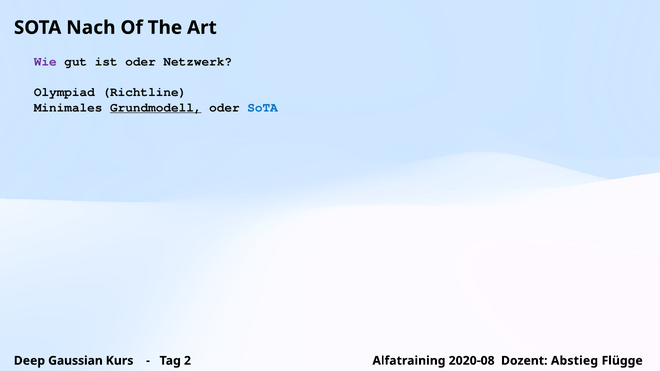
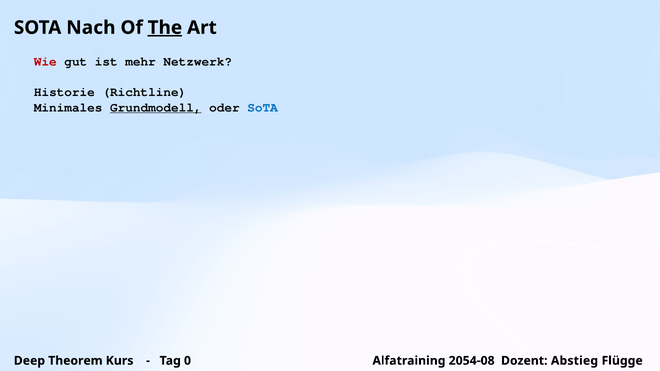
The underline: none -> present
Wie colour: purple -> red
ist oder: oder -> mehr
Olympiad: Olympiad -> Historie
Gaussian: Gaussian -> Theorem
2: 2 -> 0
2020-08: 2020-08 -> 2054-08
